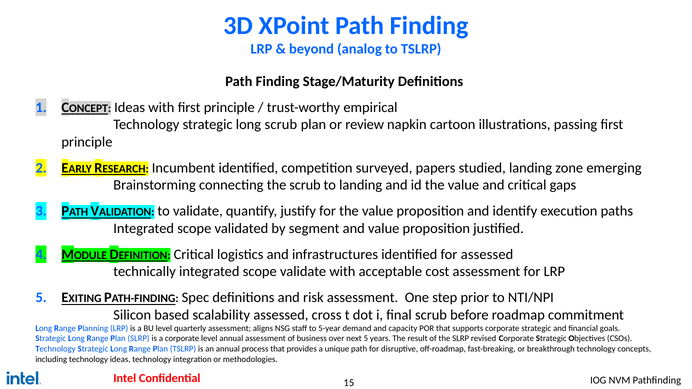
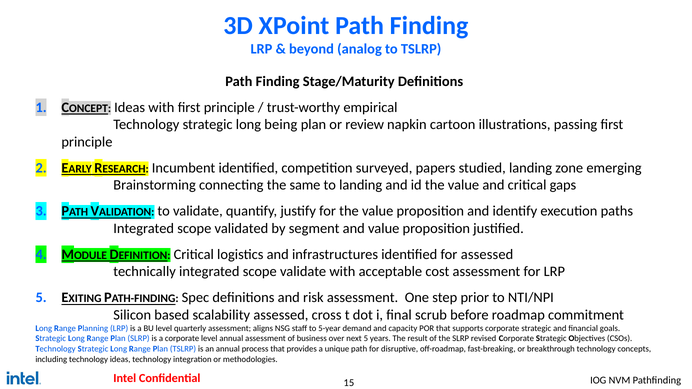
long scrub: scrub -> being
the scrub: scrub -> same
